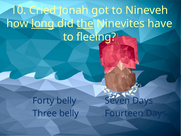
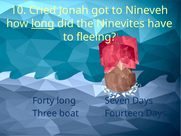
the underline: present -> none
Forty belly: belly -> long
Three belly: belly -> boat
